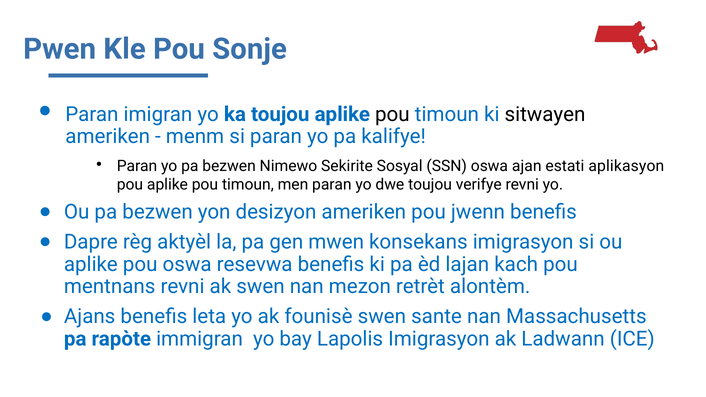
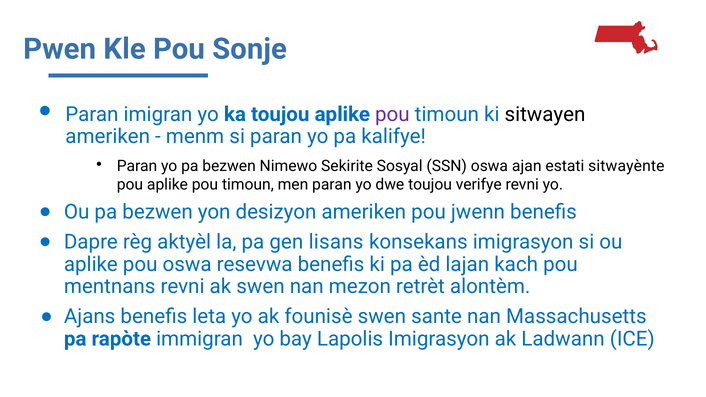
pou at (392, 114) colour: black -> purple
aplikasyon: aplikasyon -> sitwayènte
mwen: mwen -> lisans
